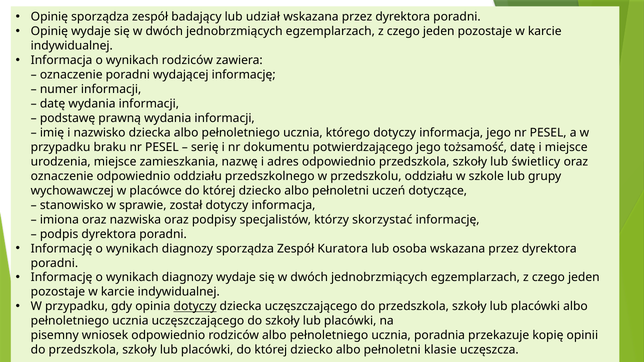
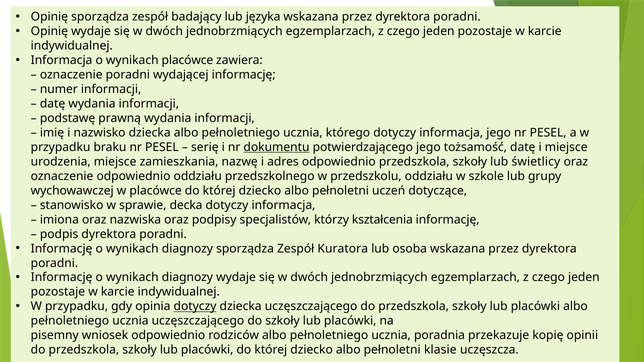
udział: udział -> języka
wynikach rodziców: rodziców -> placówce
dokumentu underline: none -> present
został: został -> decka
skorzystać: skorzystać -> kształcenia
